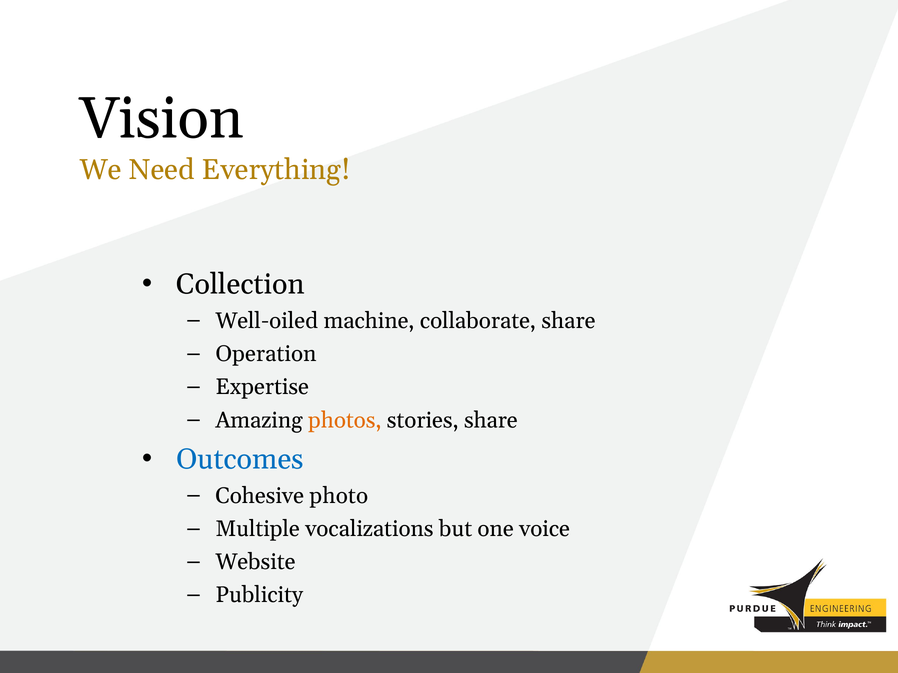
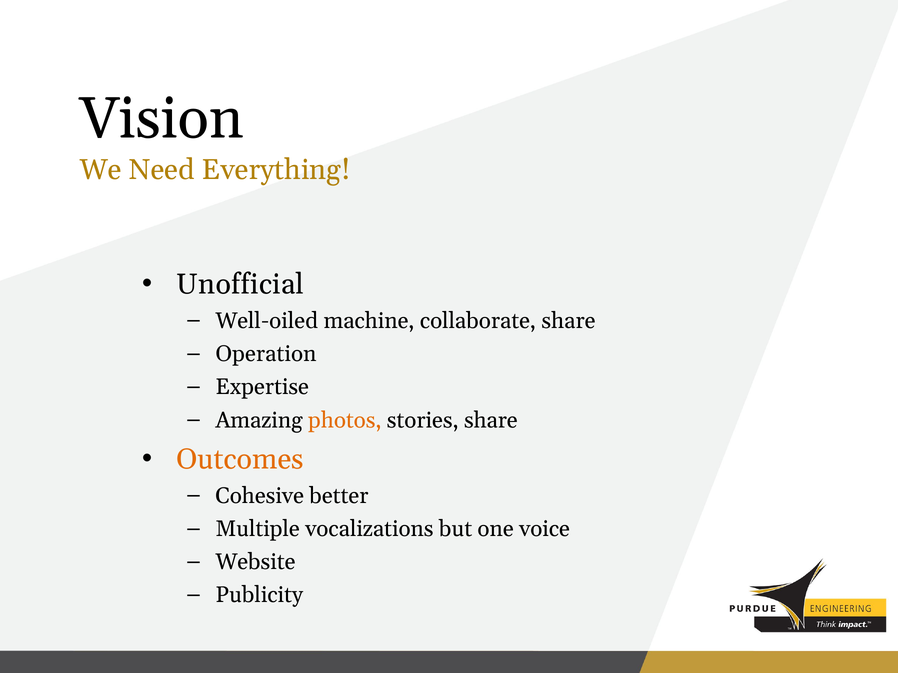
Collection: Collection -> Unofficial
Outcomes colour: blue -> orange
photo: photo -> better
